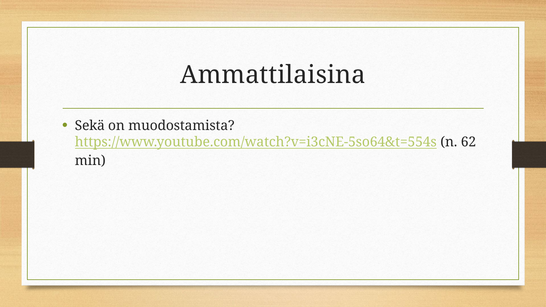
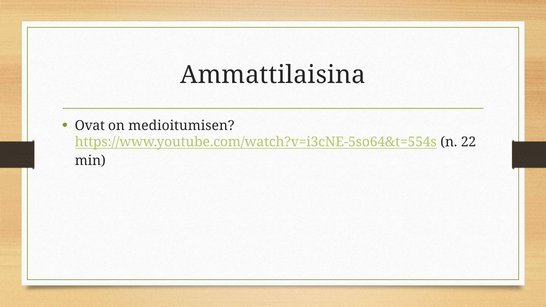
Sekä: Sekä -> Ovat
muodostamista: muodostamista -> medioitumisen
62: 62 -> 22
